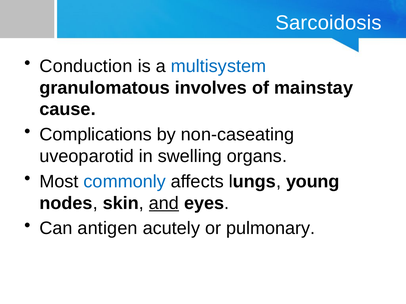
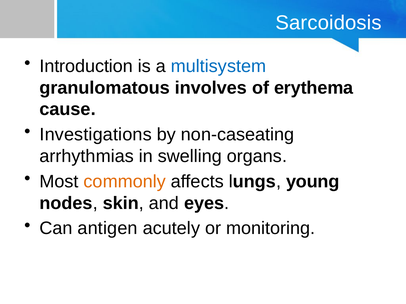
Conduction: Conduction -> Introduction
mainstay: mainstay -> erythema
Complications: Complications -> Investigations
uveoparotid: uveoparotid -> arrhythmias
commonly colour: blue -> orange
and underline: present -> none
pulmonary: pulmonary -> monitoring
